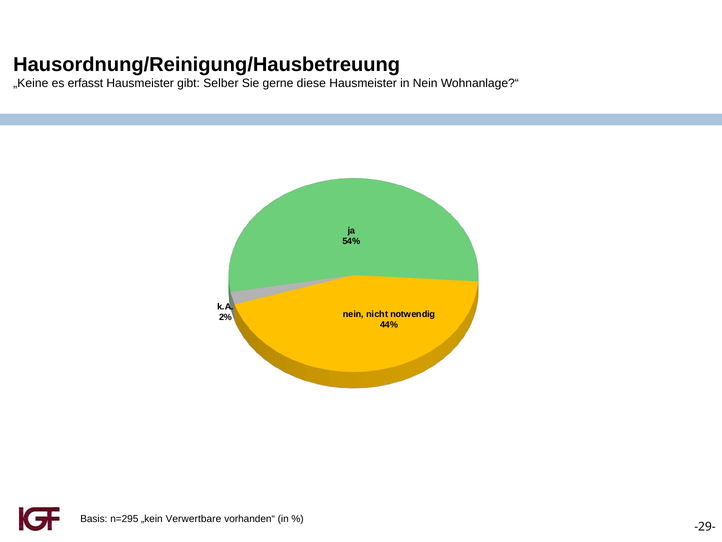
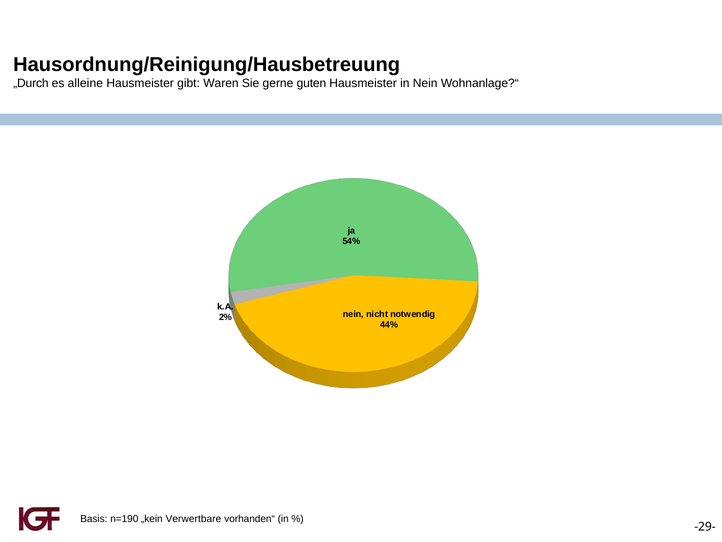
„Keine: „Keine -> „Durch
erfasst: erfasst -> alleine
Selber: Selber -> Waren
diese: diese -> guten
n=295: n=295 -> n=190
